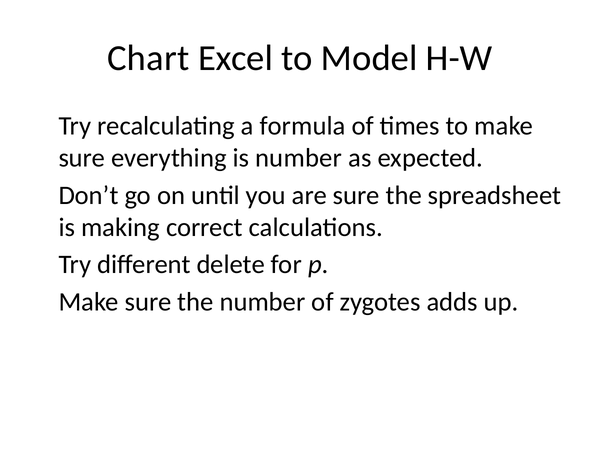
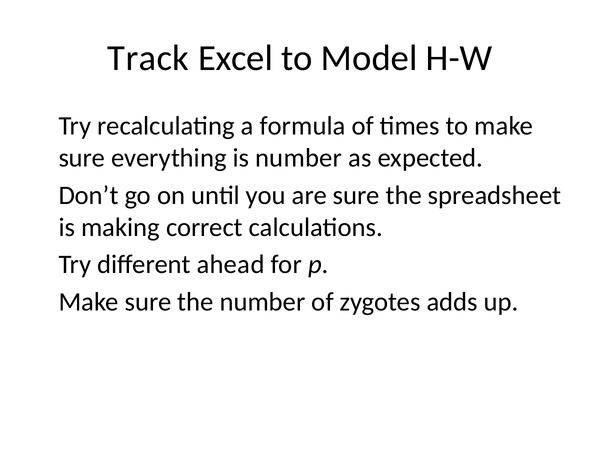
Chart: Chart -> Track
delete: delete -> ahead
